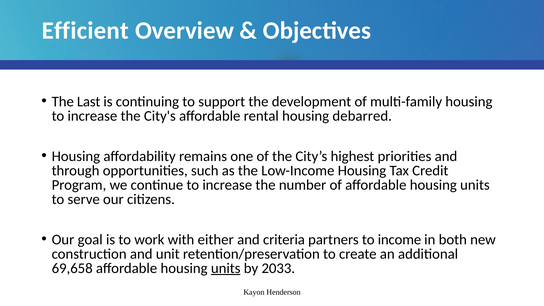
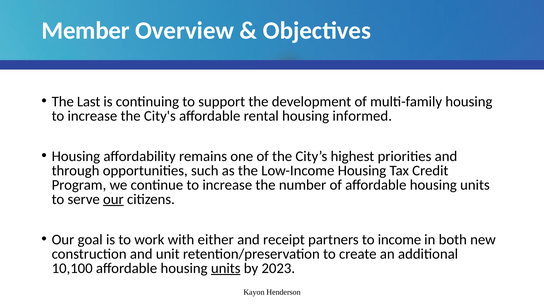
Efficient: Efficient -> Member
debarred: debarred -> informed
our at (113, 199) underline: none -> present
criteria: criteria -> receipt
69,658: 69,658 -> 10,100
2033: 2033 -> 2023
